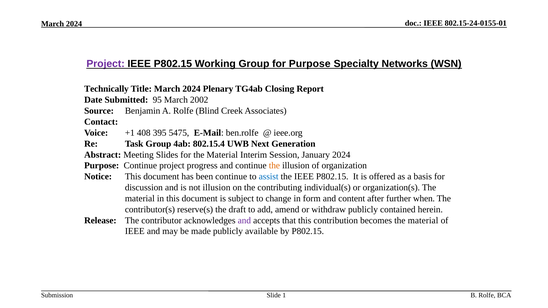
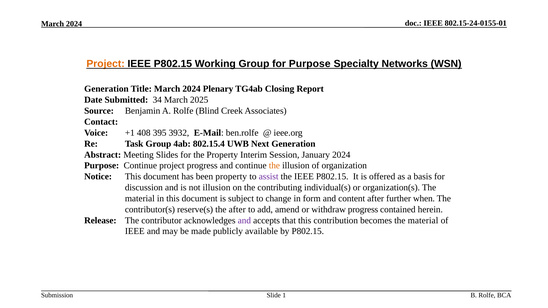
Project at (106, 64) colour: purple -> orange
Technically at (106, 89): Technically -> Generation
95: 95 -> 34
2002: 2002 -> 2025
5475: 5475 -> 3932
for the Material: Material -> Property
been continue: continue -> property
assist colour: blue -> purple
the draft: draft -> after
withdraw publicly: publicly -> progress
